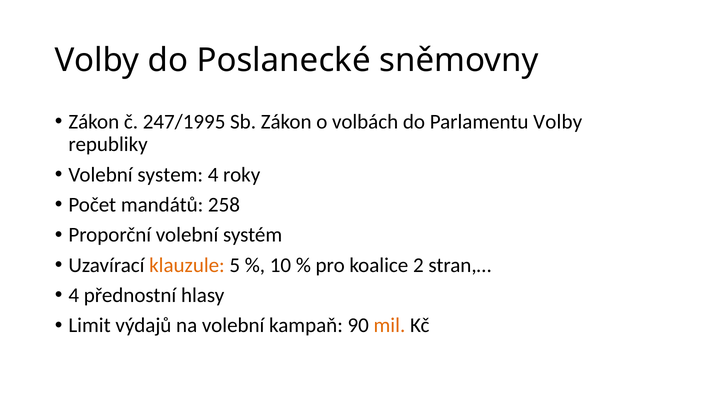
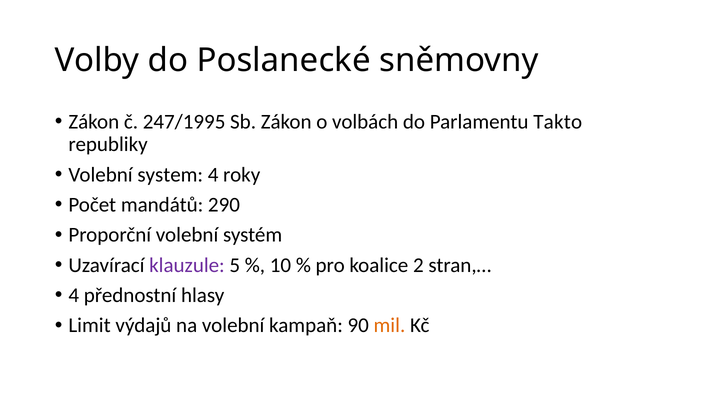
Parlamentu Volby: Volby -> Takto
258: 258 -> 290
klauzule colour: orange -> purple
